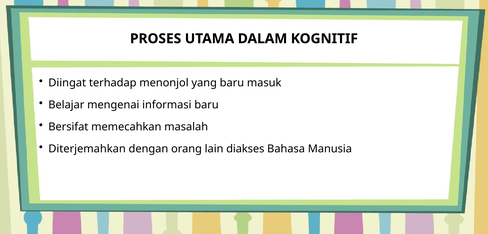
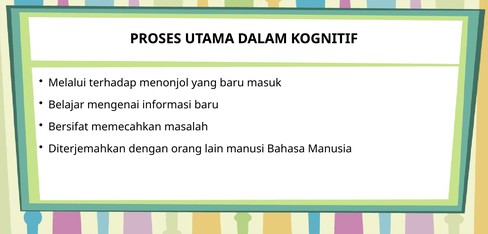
Diingat: Diingat -> Melalui
diakses: diakses -> manusi
